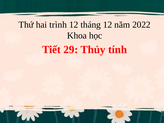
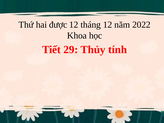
trình: trình -> được
